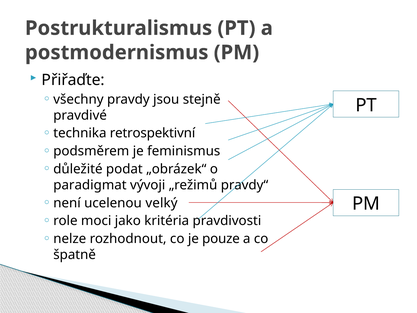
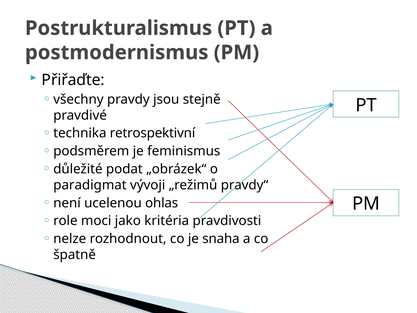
velký: velký -> ohlas
pouze: pouze -> snaha
